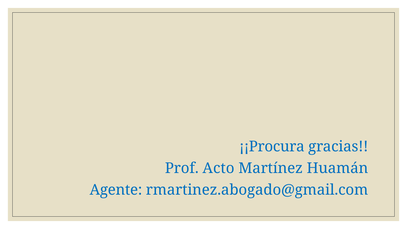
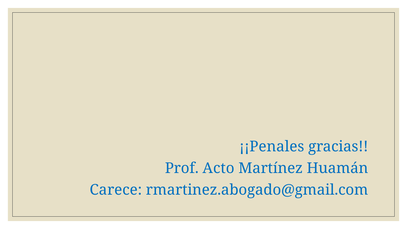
¡¡Procura: ¡¡Procura -> ¡¡Penales
Agente: Agente -> Carece
